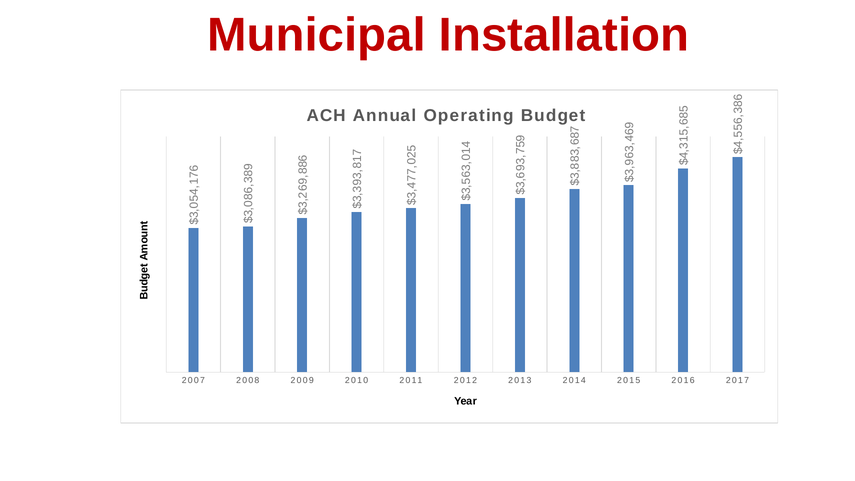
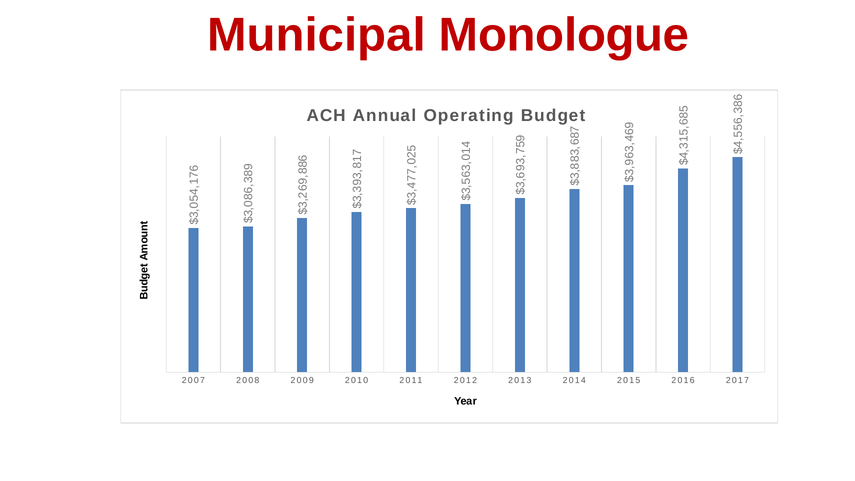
Installation: Installation -> Monologue
